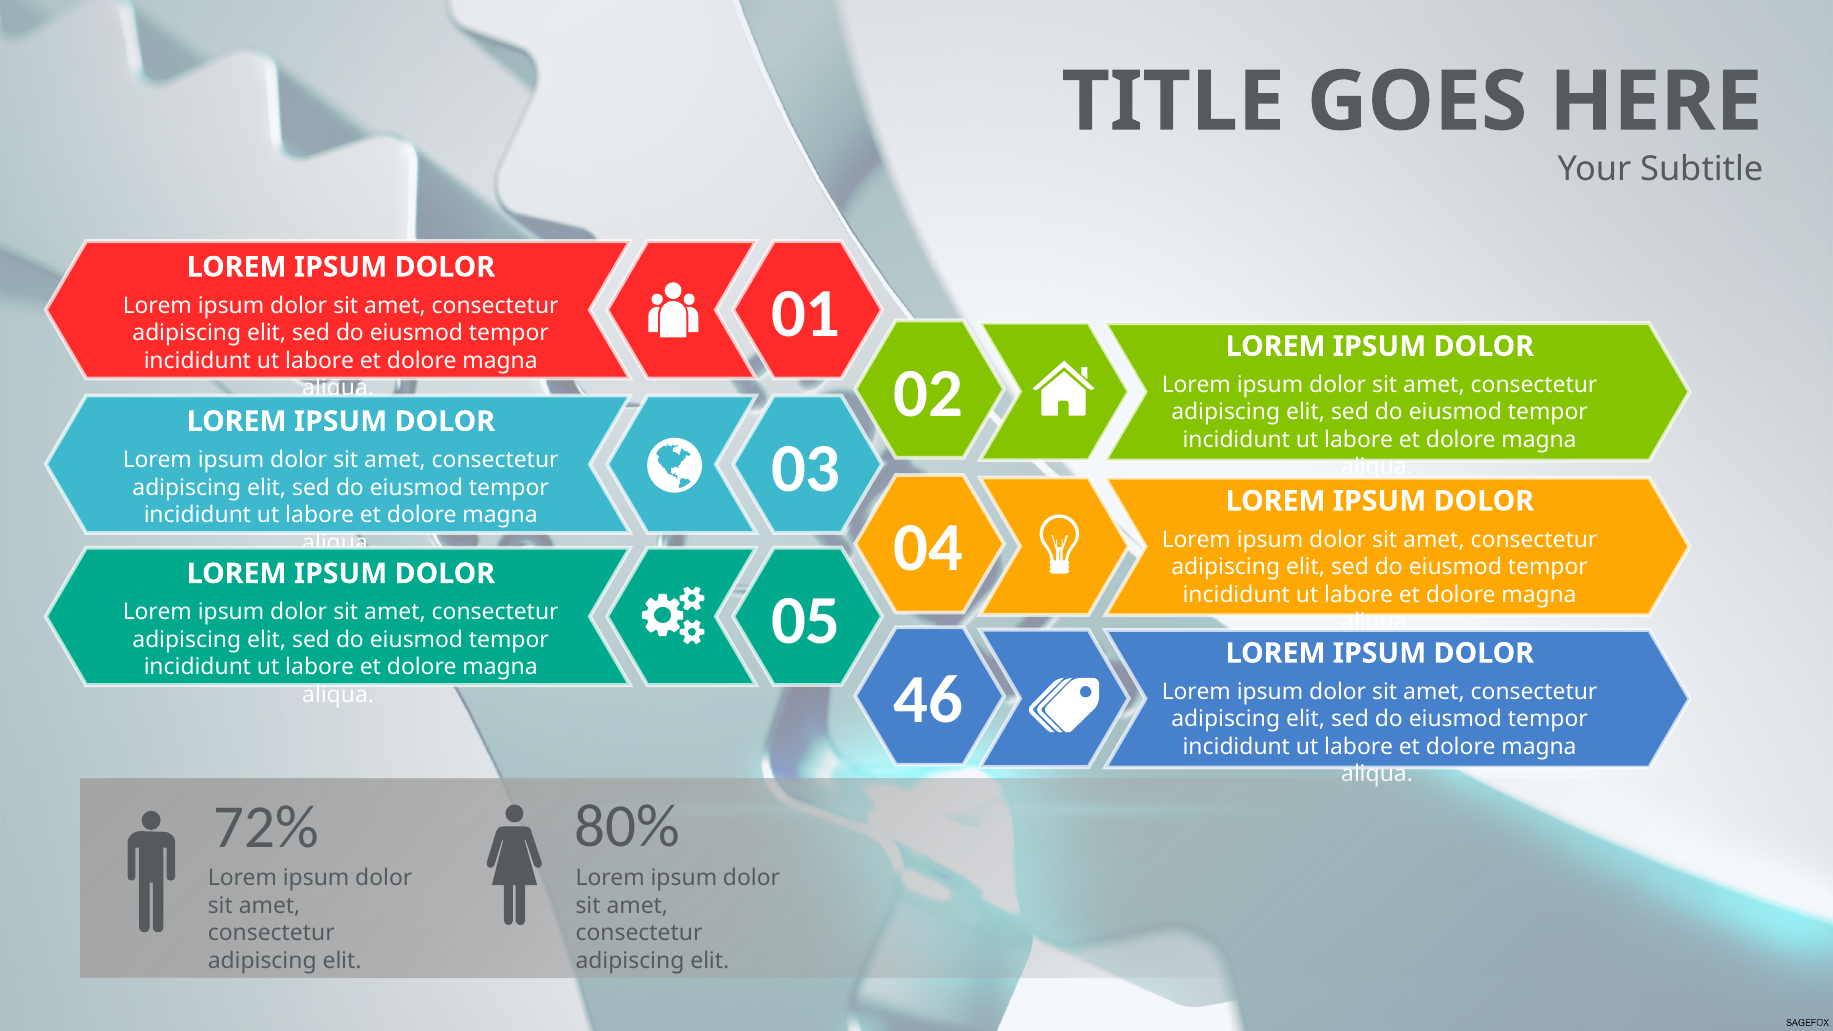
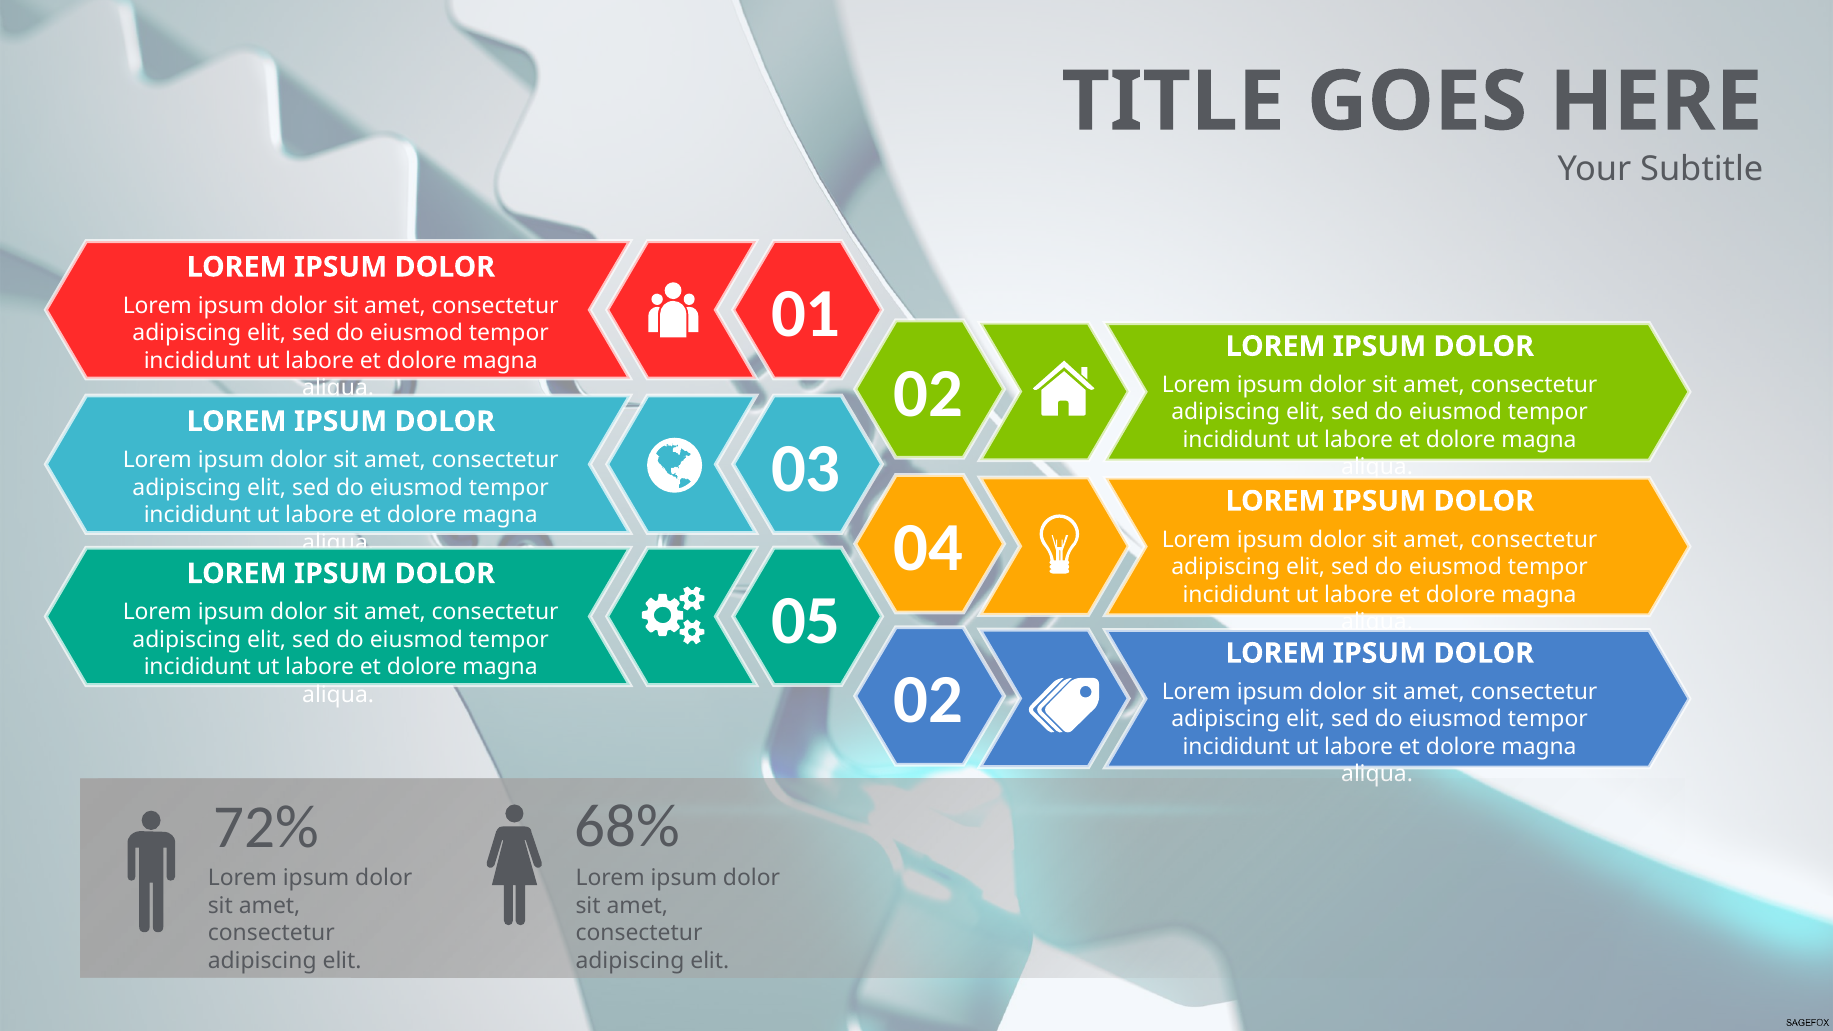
46 at (928, 700): 46 -> 02
80%: 80% -> 68%
